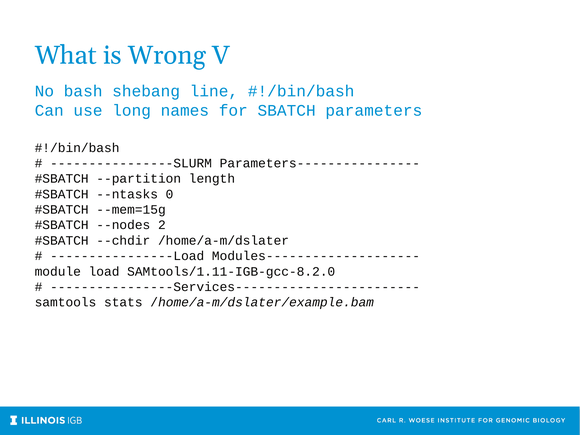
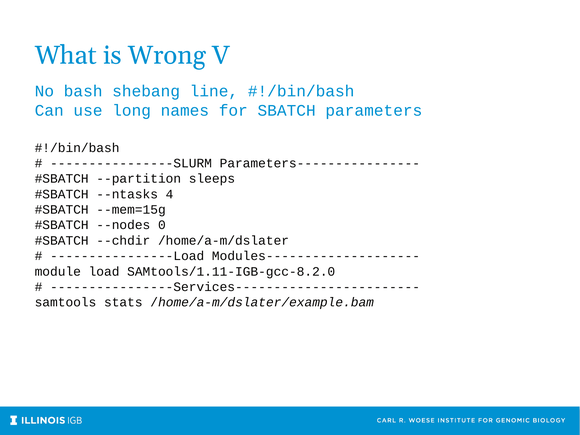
length: length -> sleeps
0: 0 -> 4
2: 2 -> 0
